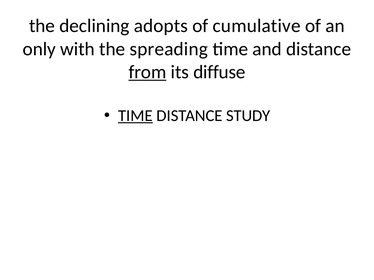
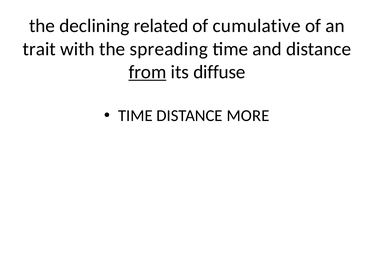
adopts: adopts -> related
only: only -> trait
TIME at (135, 116) underline: present -> none
STUDY: STUDY -> MORE
